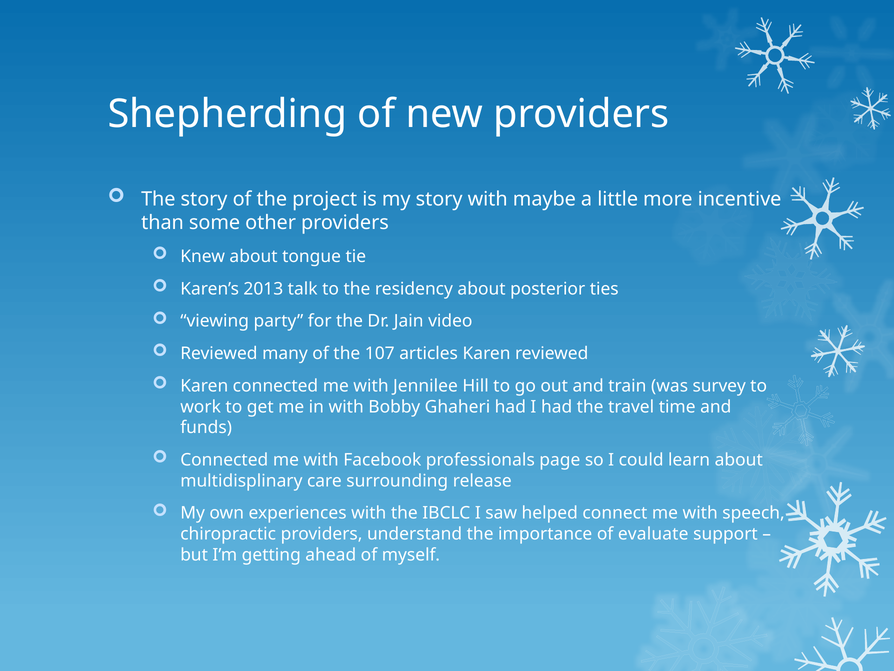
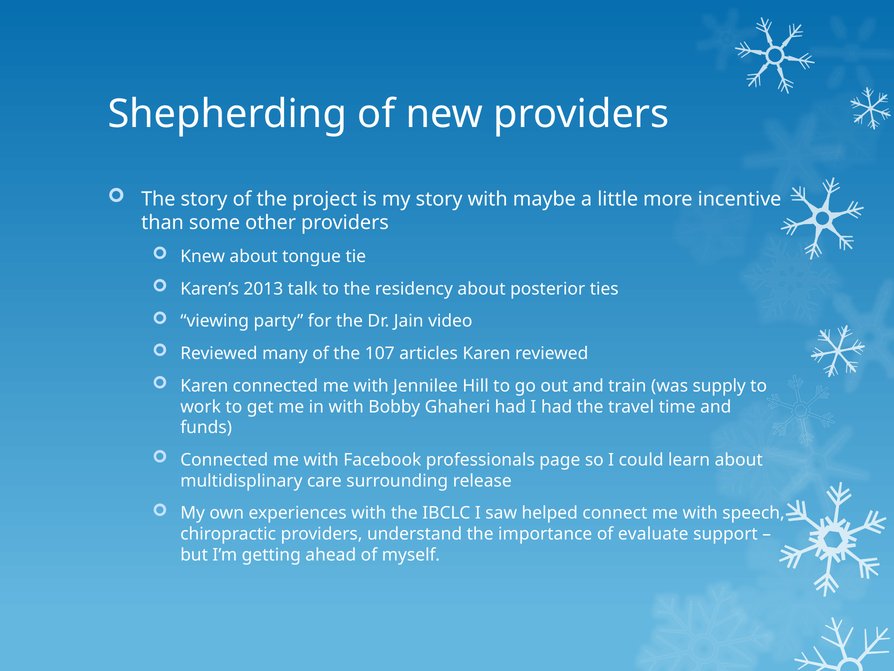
survey: survey -> supply
